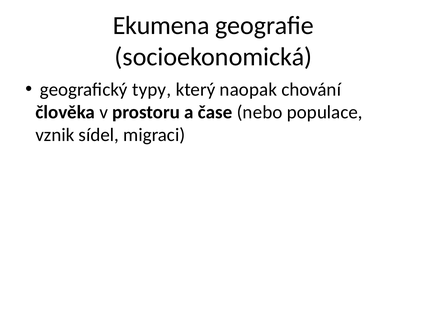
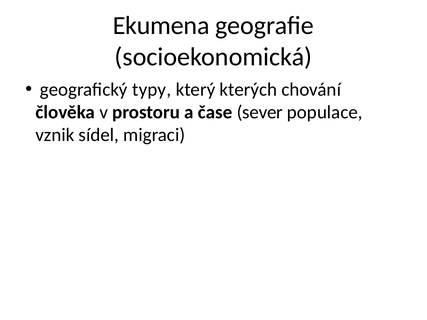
naopak: naopak -> kterých
nebo: nebo -> sever
